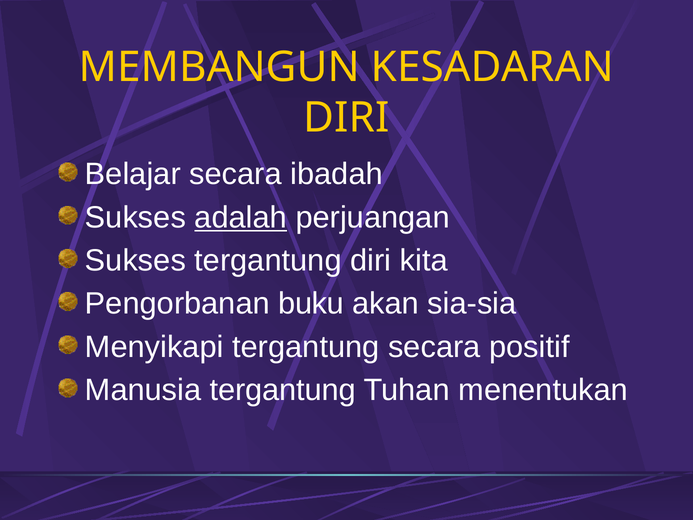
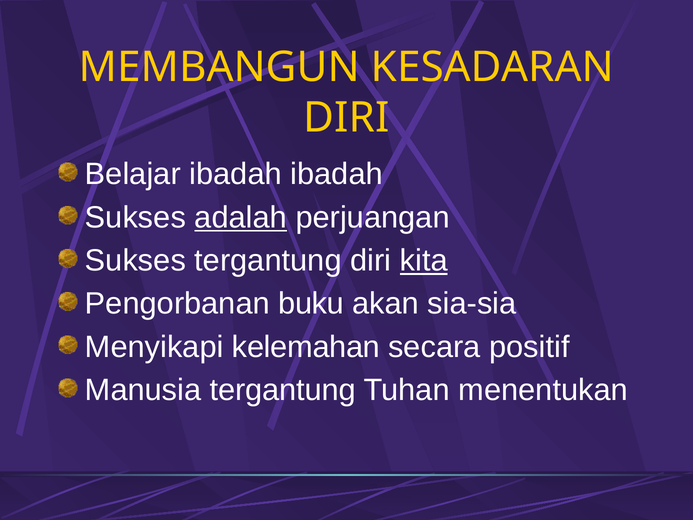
Belajar secara: secara -> ibadah
kita underline: none -> present
Menyikapi tergantung: tergantung -> kelemahan
